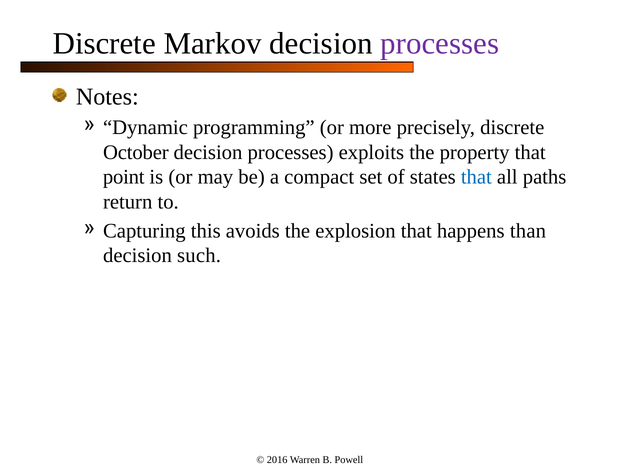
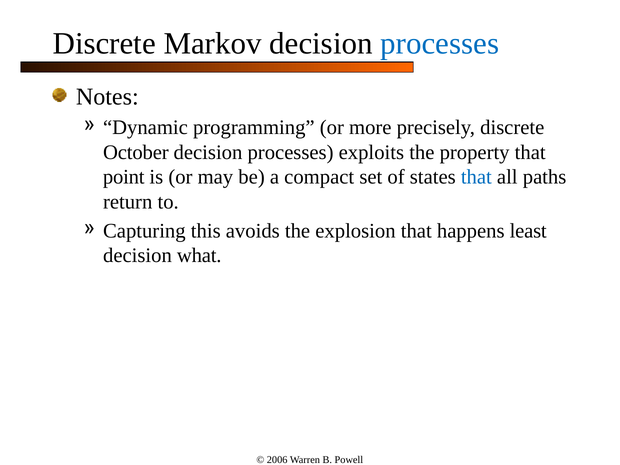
processes at (440, 43) colour: purple -> blue
than: than -> least
such: such -> what
2016: 2016 -> 2006
